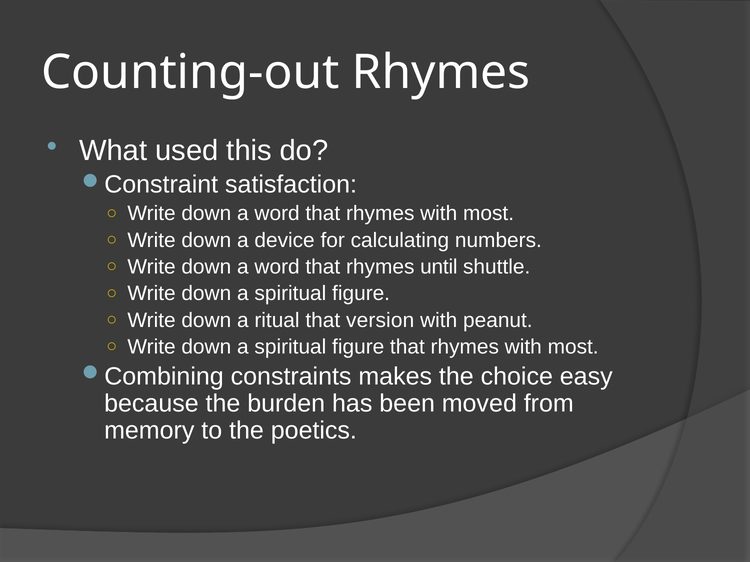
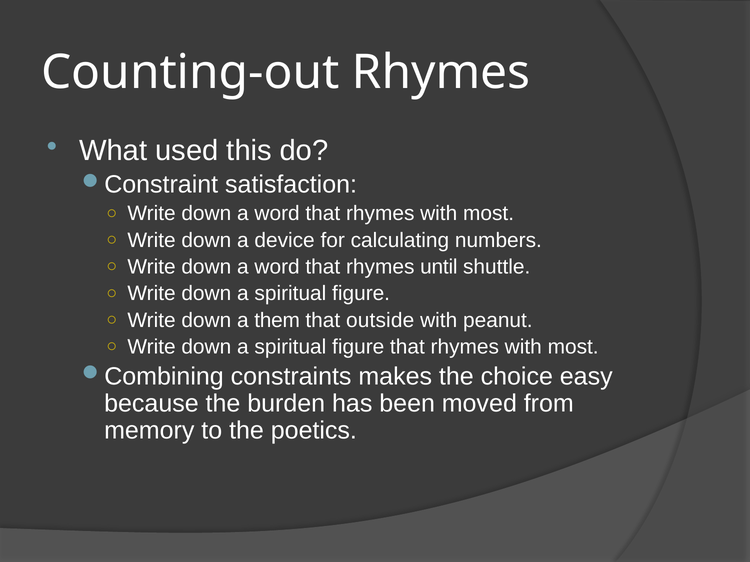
ritual: ritual -> them
version: version -> outside
